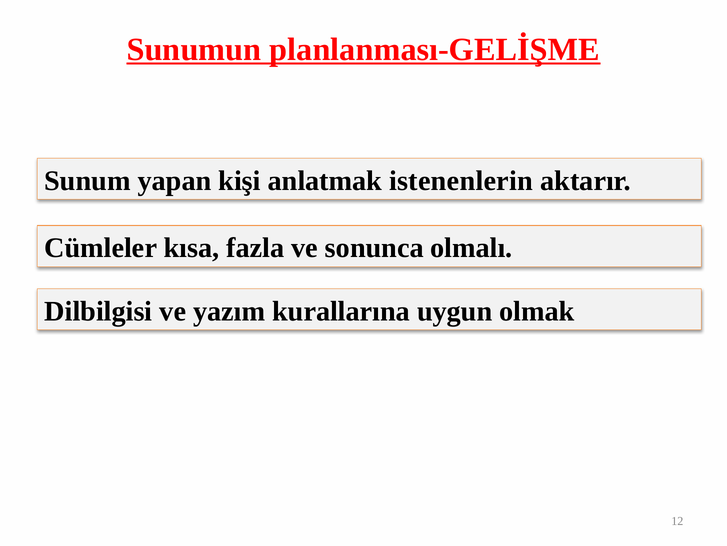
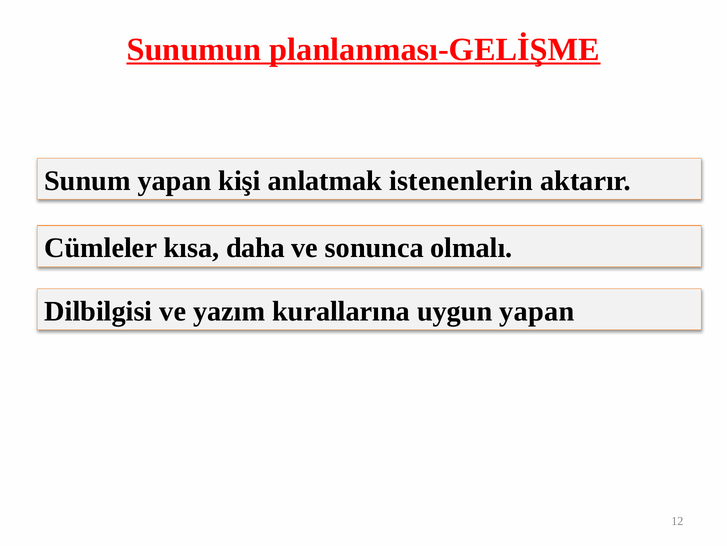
fazla: fazla -> daha
uygun olmak: olmak -> yapan
